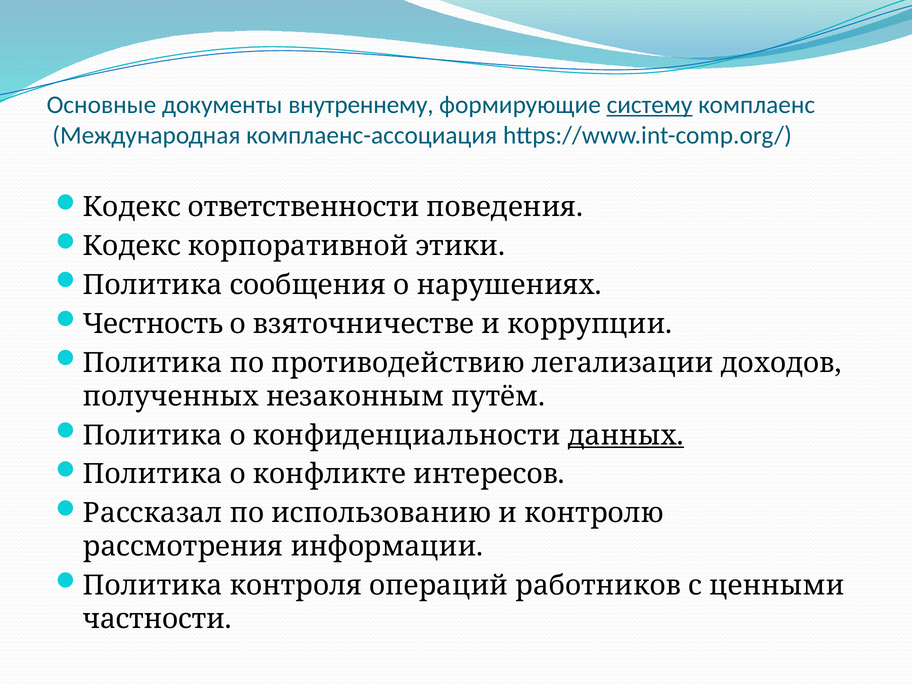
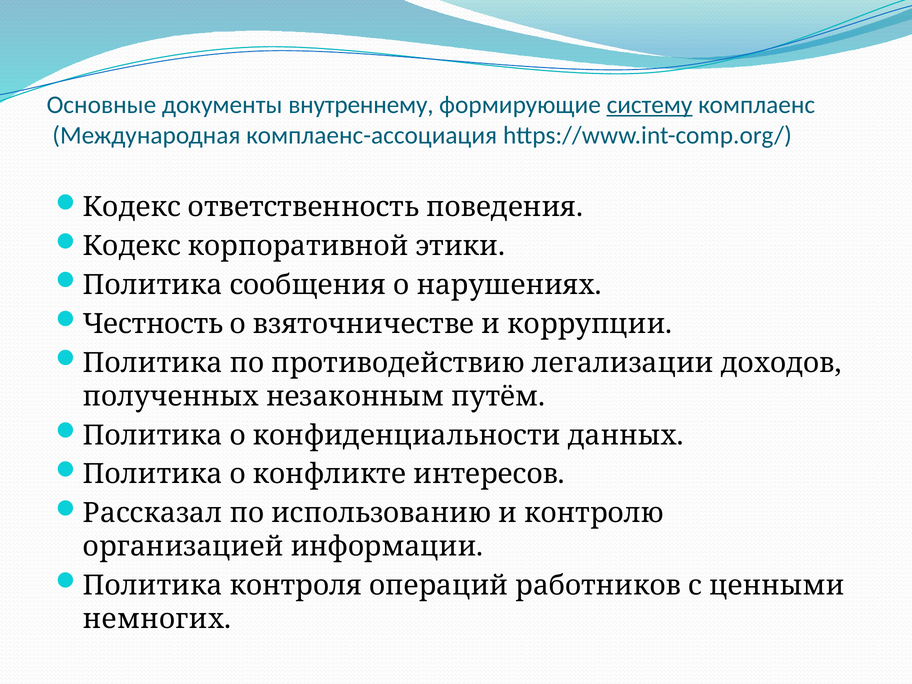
ответственности: ответственности -> ответственность
данных underline: present -> none
рассмотрения: рассмотрения -> организацией
частности: частности -> немногих
